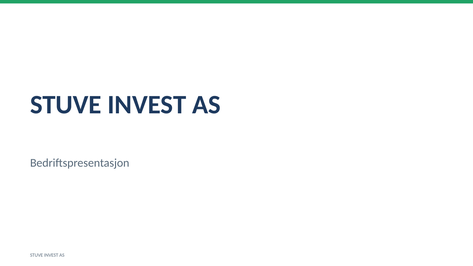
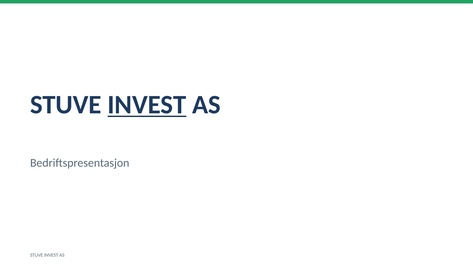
INVEST at (147, 105) underline: none -> present
